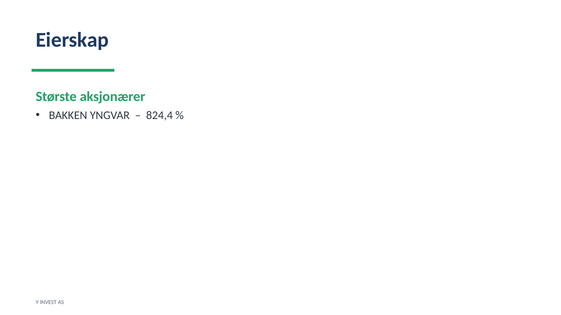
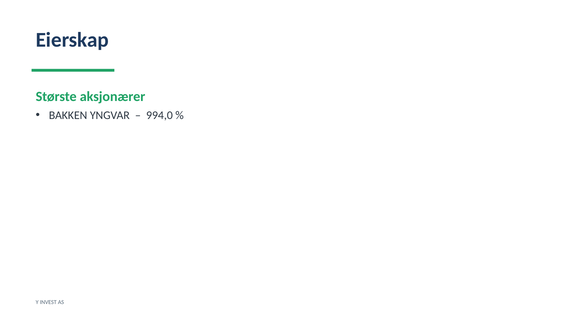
824,4: 824,4 -> 994,0
